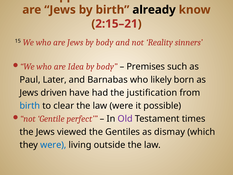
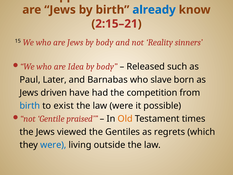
already colour: black -> blue
Premises: Premises -> Released
likely: likely -> slave
justification: justification -> competition
clear: clear -> exist
perfect: perfect -> praised
Old colour: purple -> orange
dismay: dismay -> regrets
